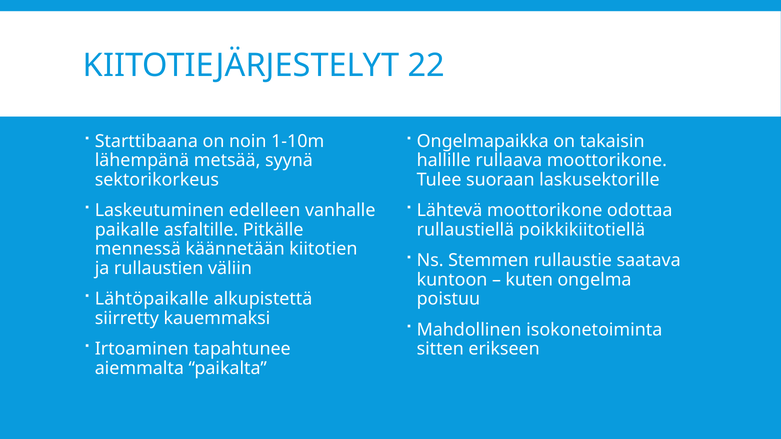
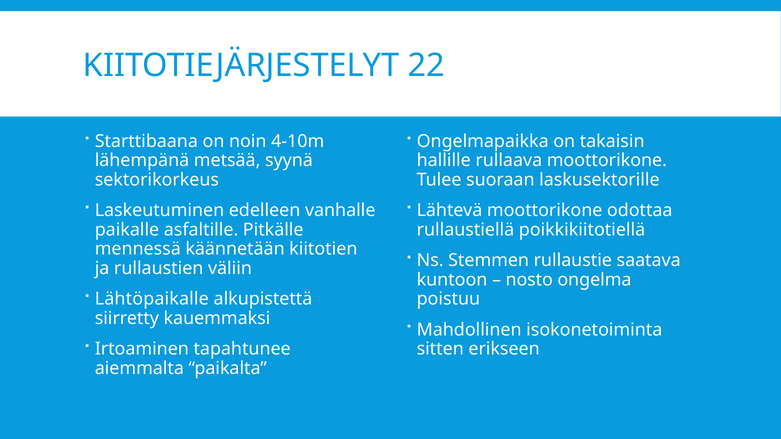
1-10m: 1-10m -> 4-10m
kuten: kuten -> nosto
